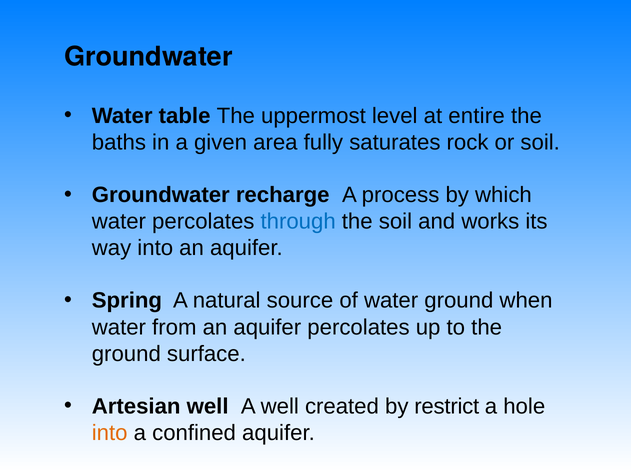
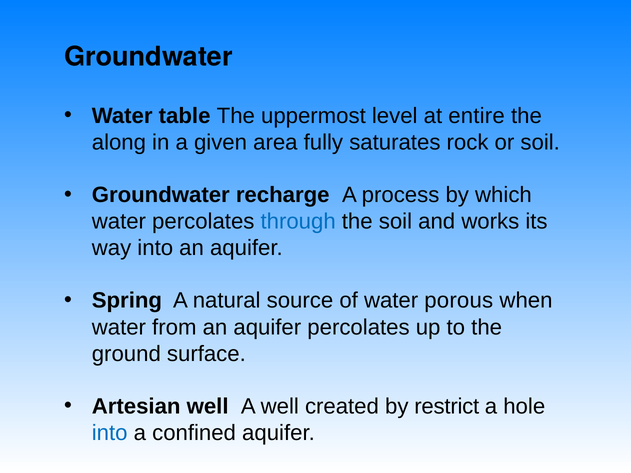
baths: baths -> along
water ground: ground -> porous
into at (110, 433) colour: orange -> blue
